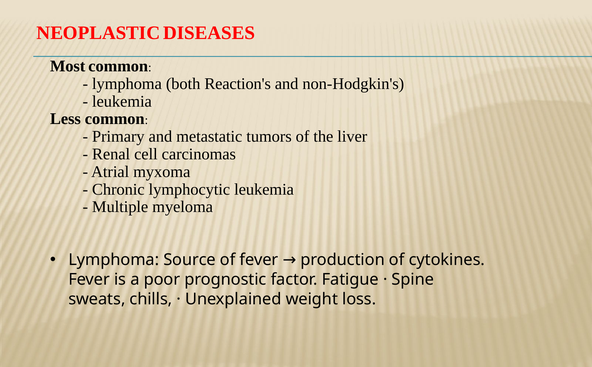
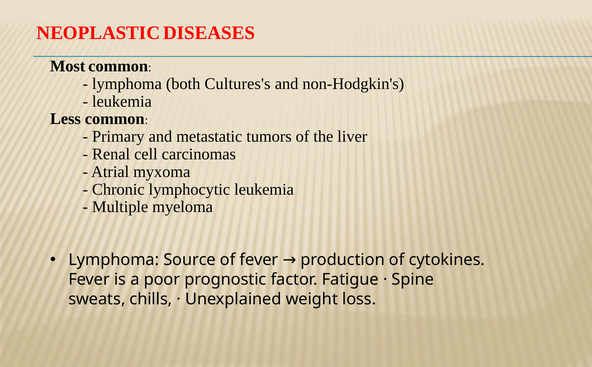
Reaction's: Reaction's -> Cultures's
